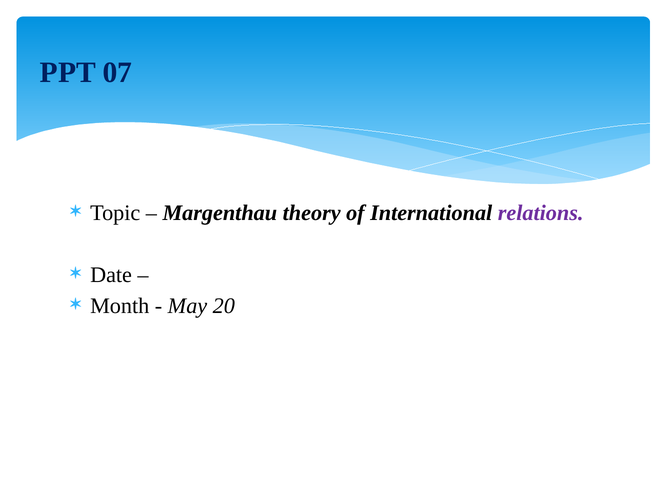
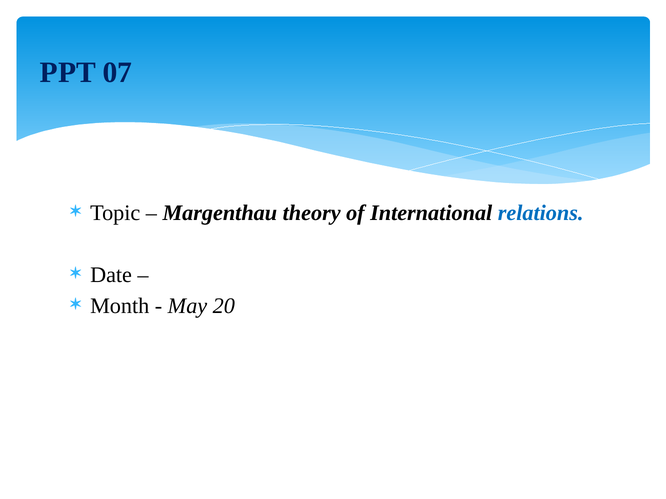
relations colour: purple -> blue
